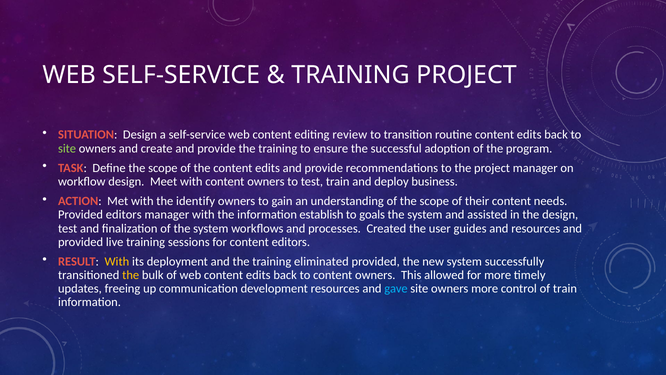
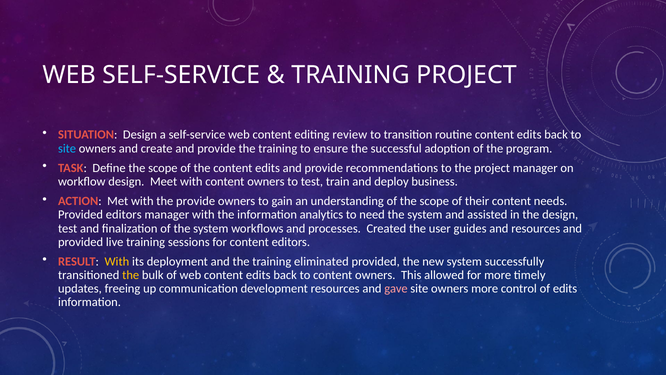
site at (67, 148) colour: light green -> light blue
the identify: identify -> provide
establish: establish -> analytics
goals: goals -> need
gave colour: light blue -> pink
of train: train -> edits
